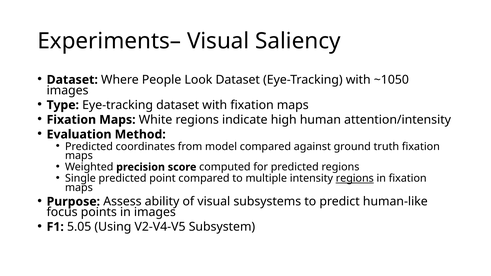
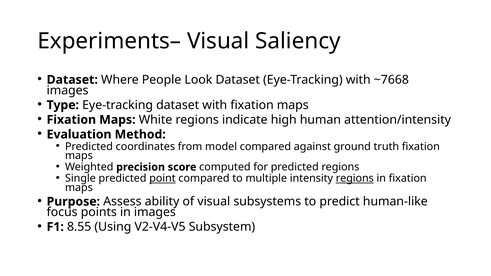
~1050: ~1050 -> ~7668
point underline: none -> present
5.05: 5.05 -> 8.55
